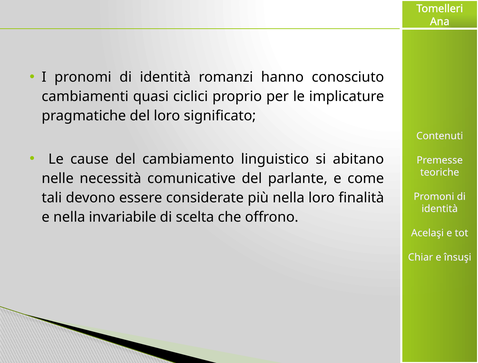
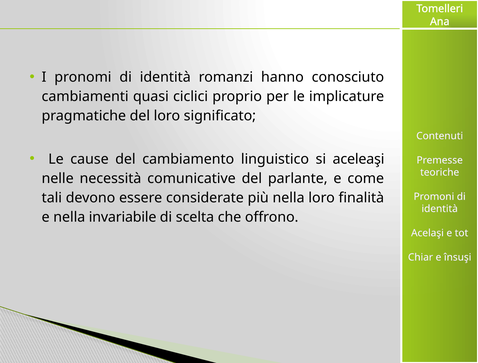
abitano: abitano -> aceleaşi
